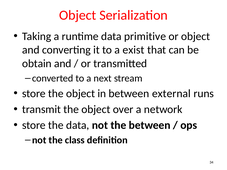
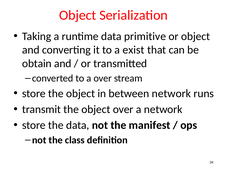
a next: next -> over
between external: external -> network
the between: between -> manifest
